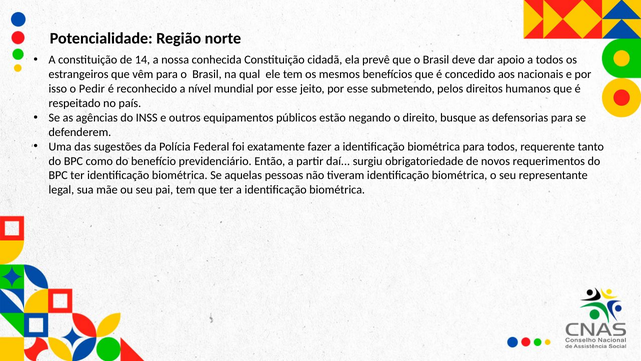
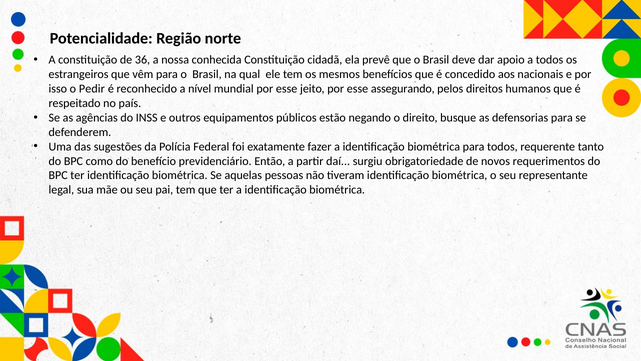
14: 14 -> 36
submetendo: submetendo -> assegurando
